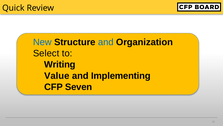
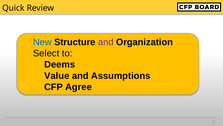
and at (106, 42) colour: blue -> purple
Writing: Writing -> Deems
Implementing: Implementing -> Assumptions
Seven: Seven -> Agree
